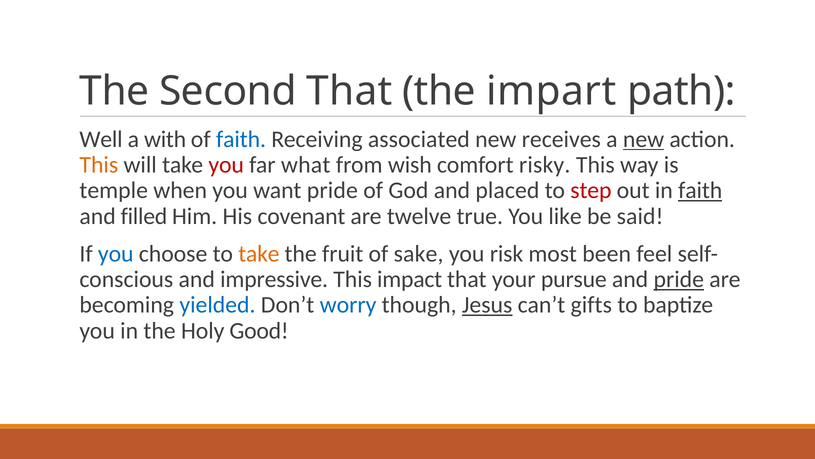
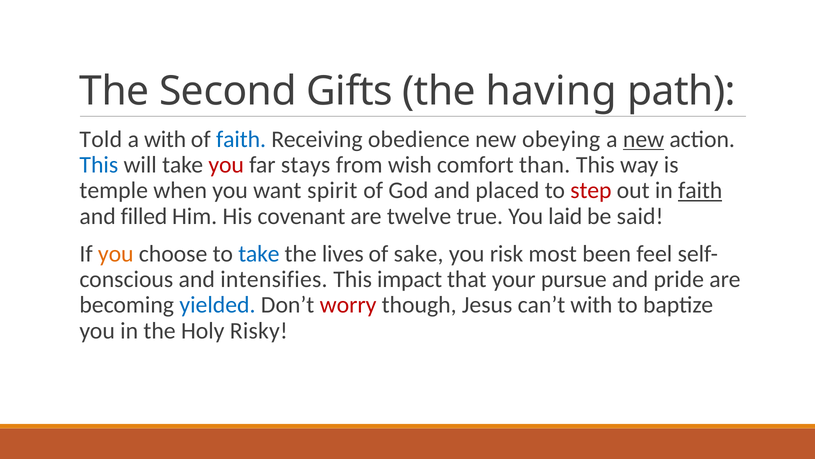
Second That: That -> Gifts
impart: impart -> having
Well: Well -> Told
associated: associated -> obedience
receives: receives -> obeying
This at (99, 165) colour: orange -> blue
what: what -> stays
risky: risky -> than
want pride: pride -> spirit
like: like -> laid
you at (116, 253) colour: blue -> orange
take at (259, 253) colour: orange -> blue
fruit: fruit -> lives
impressive: impressive -> intensifies
pride at (679, 279) underline: present -> none
worry colour: blue -> red
Jesus underline: present -> none
can’t gifts: gifts -> with
Good: Good -> Risky
